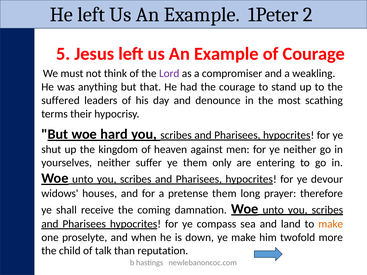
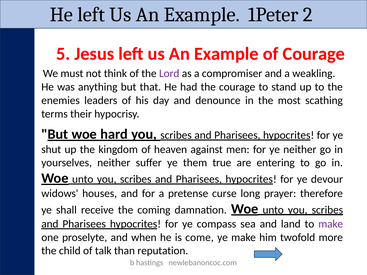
suffered: suffered -> enemies
only: only -> true
pretense them: them -> curse
make at (331, 224) colour: orange -> purple
down: down -> come
